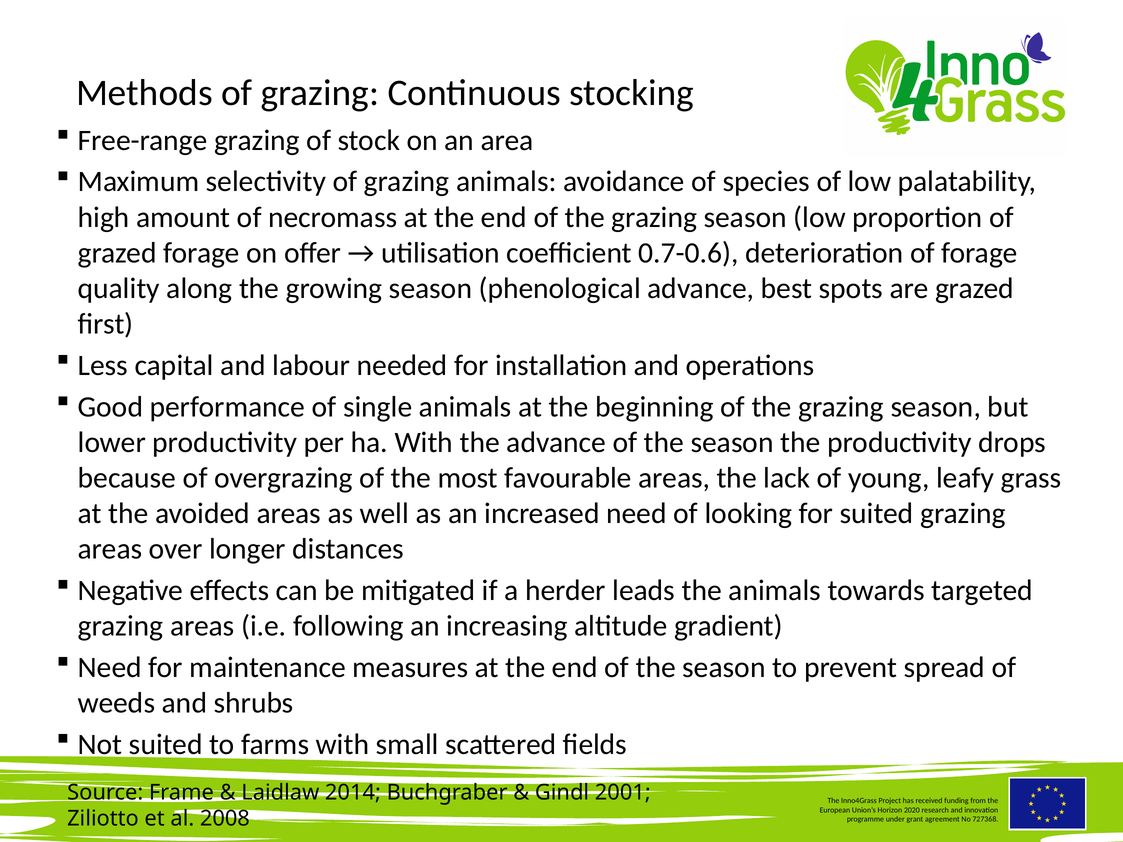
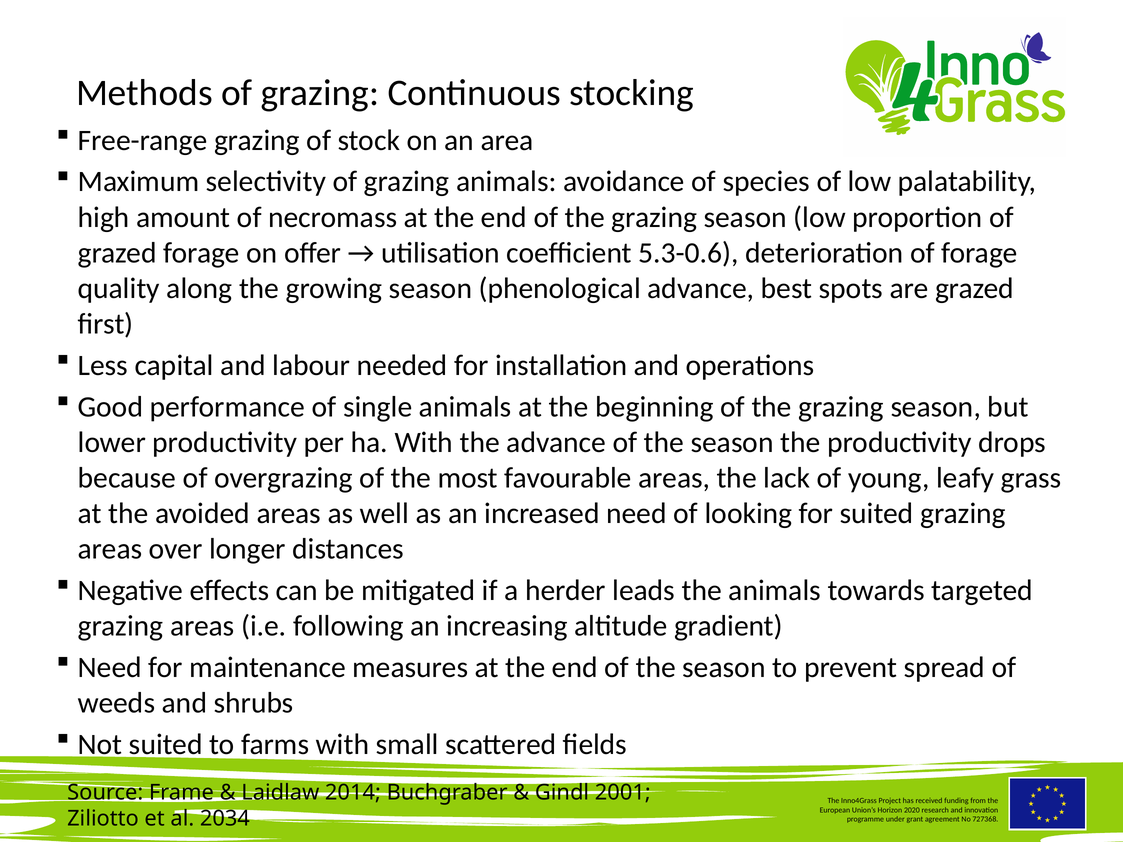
0.7-0.6: 0.7-0.6 -> 5.3-0.6
2008: 2008 -> 2034
